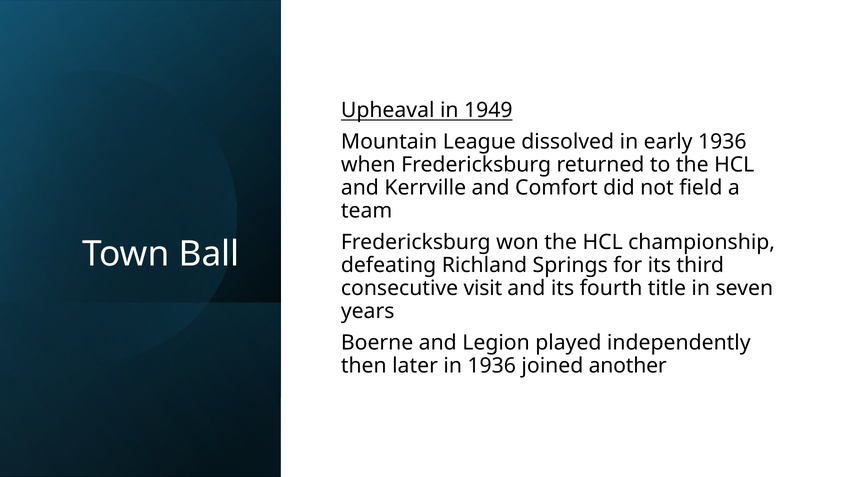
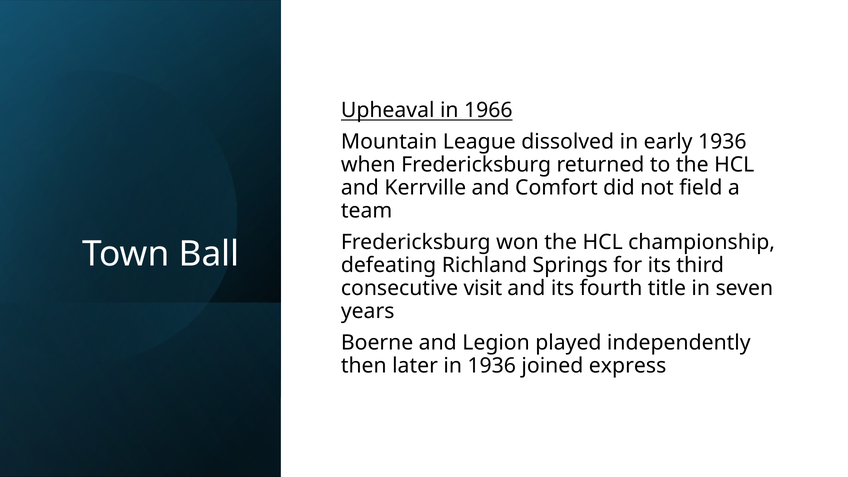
1949: 1949 -> 1966
another: another -> express
